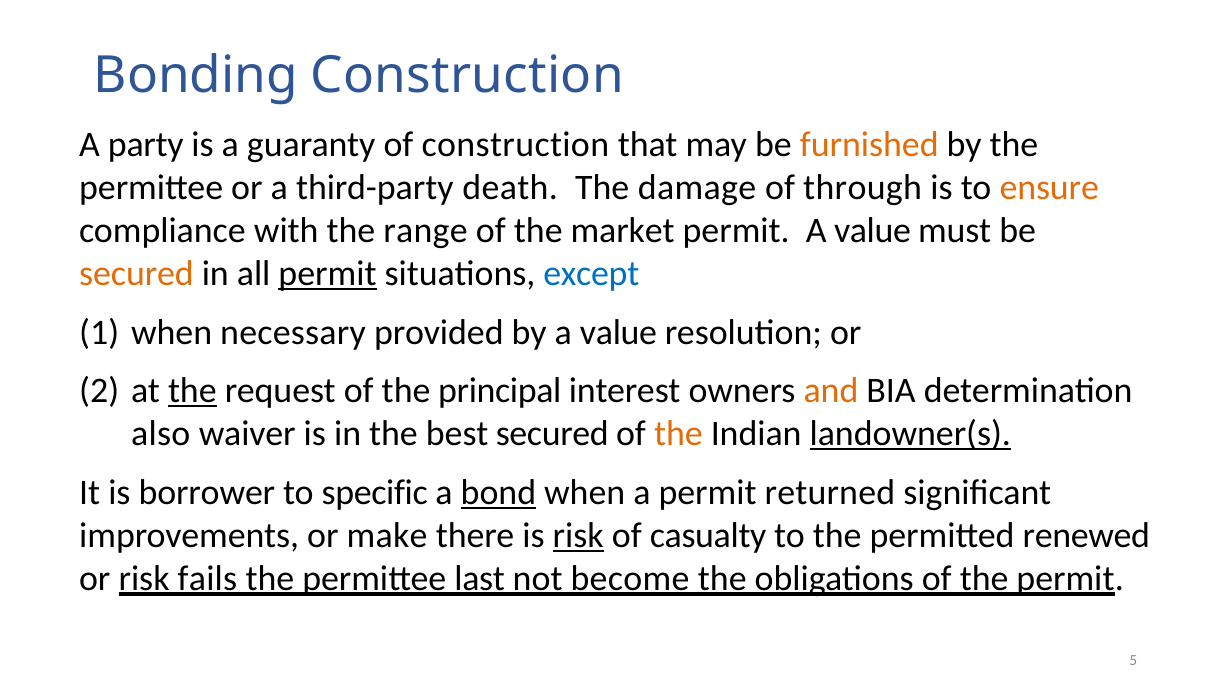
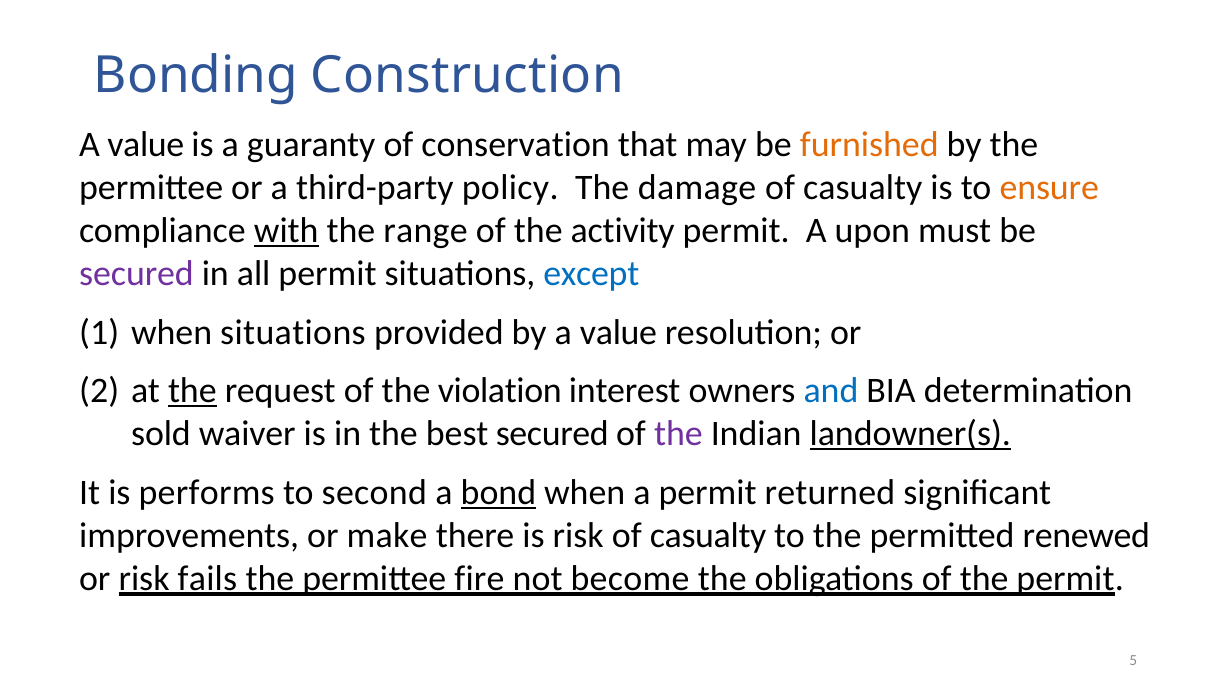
party at (146, 145): party -> value
of construction: construction -> conservation
death: death -> policy
through at (863, 188): through -> casualty
with underline: none -> present
market: market -> activity
permit A value: value -> upon
secured at (137, 274) colour: orange -> purple
permit at (328, 274) underline: present -> none
when necessary: necessary -> situations
principal: principal -> violation
and colour: orange -> blue
also: also -> sold
the at (678, 434) colour: orange -> purple
borrower: borrower -> performs
specific: specific -> second
risk at (578, 536) underline: present -> none
last: last -> fire
